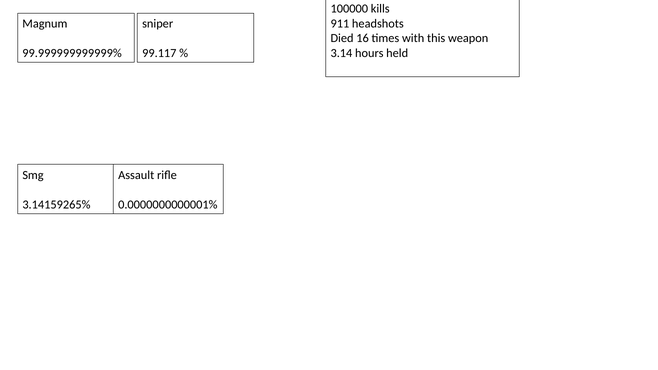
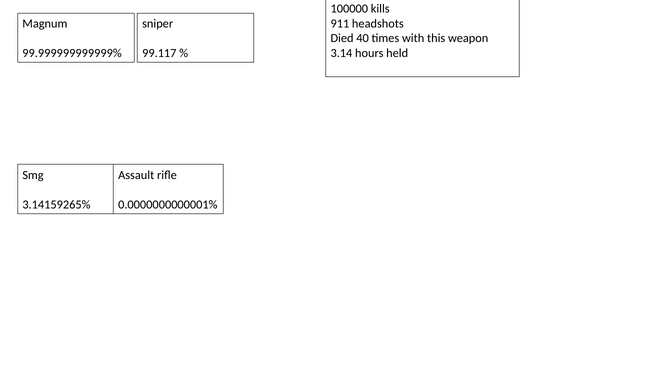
16: 16 -> 40
